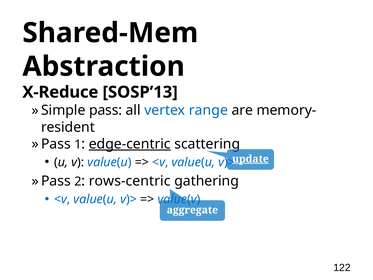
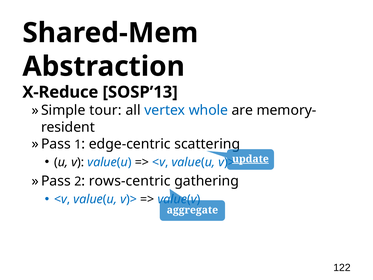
pass: pass -> tour
range: range -> whole
edge-centric underline: present -> none
